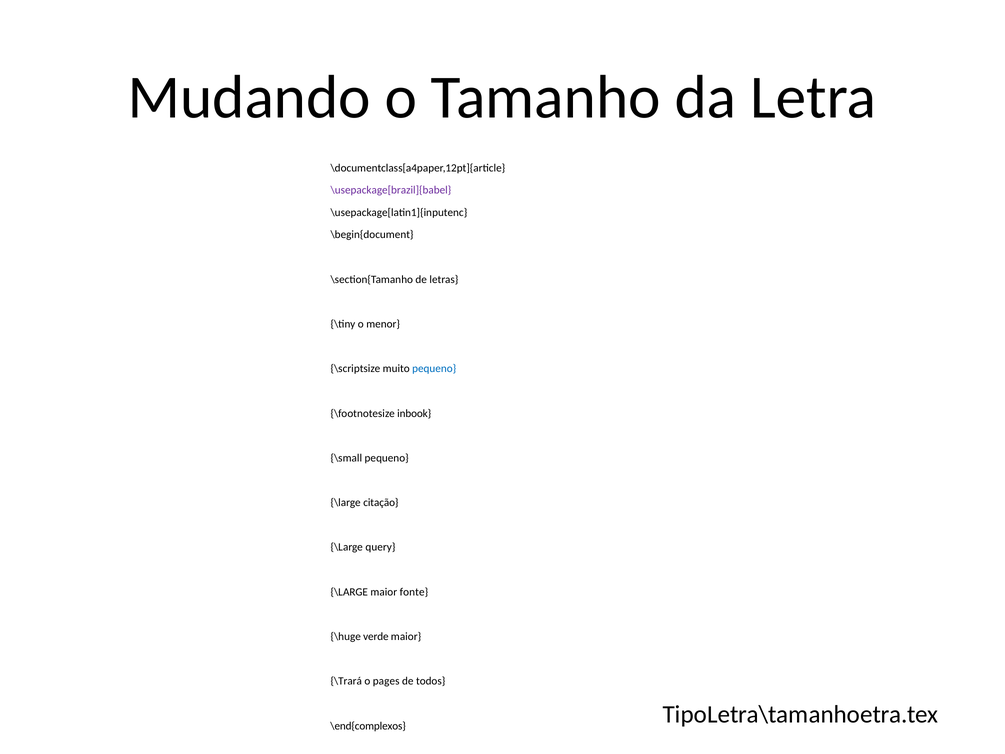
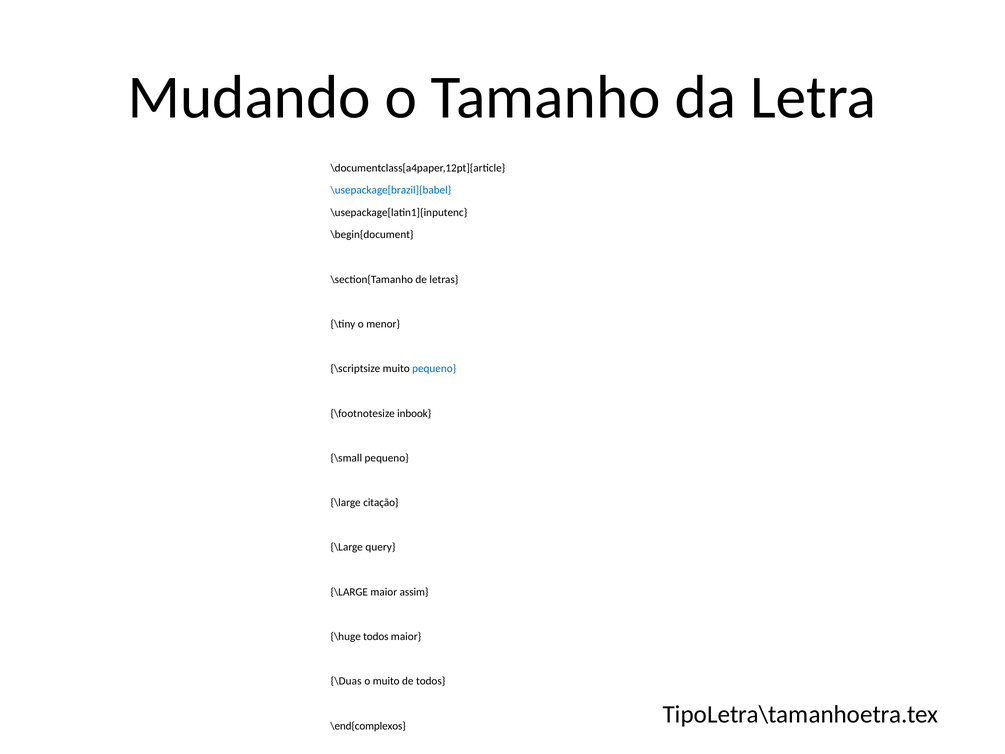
\usepackage[brazil]{babel colour: purple -> blue
fonte: fonte -> assim
\huge verde: verde -> todos
\Trará: \Trará -> \Duas
o pages: pages -> muito
